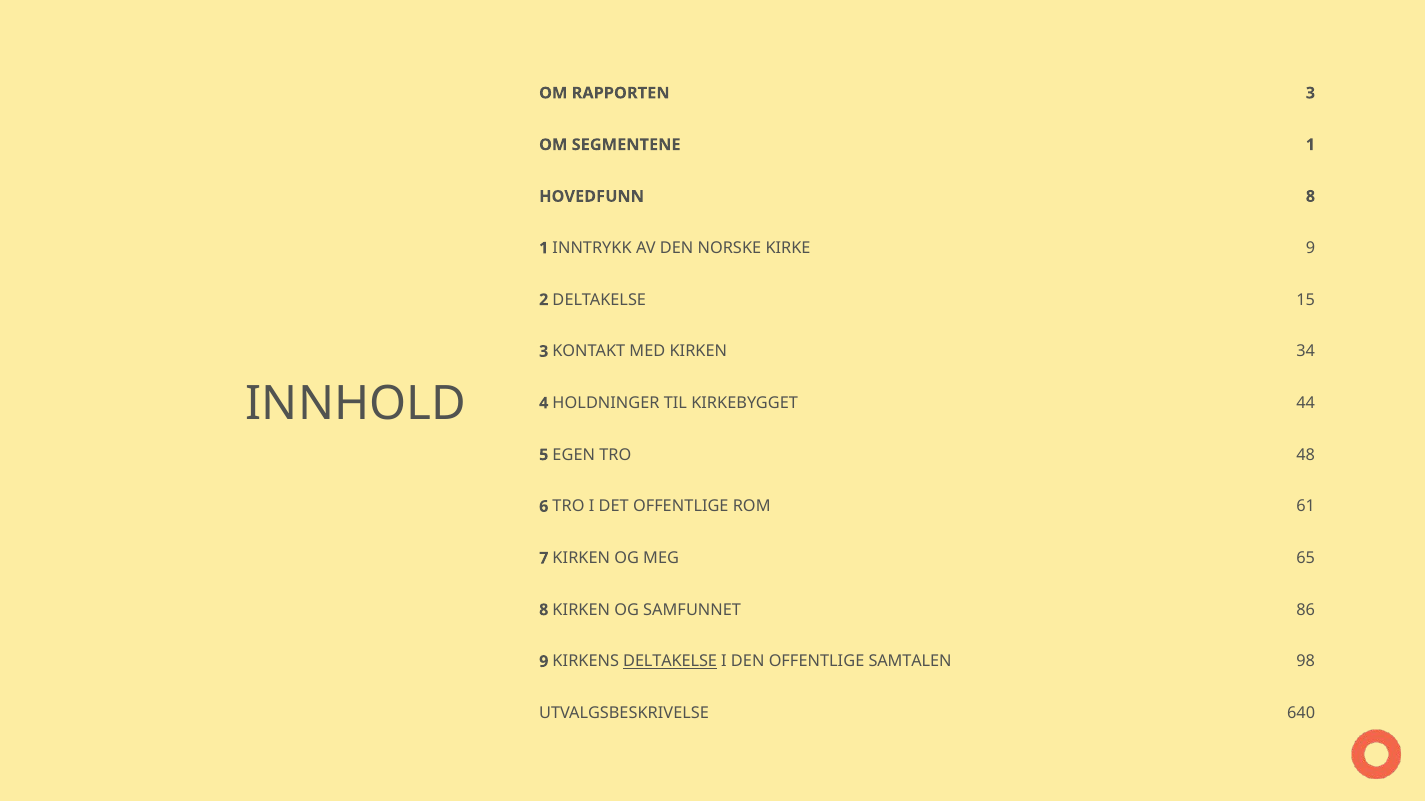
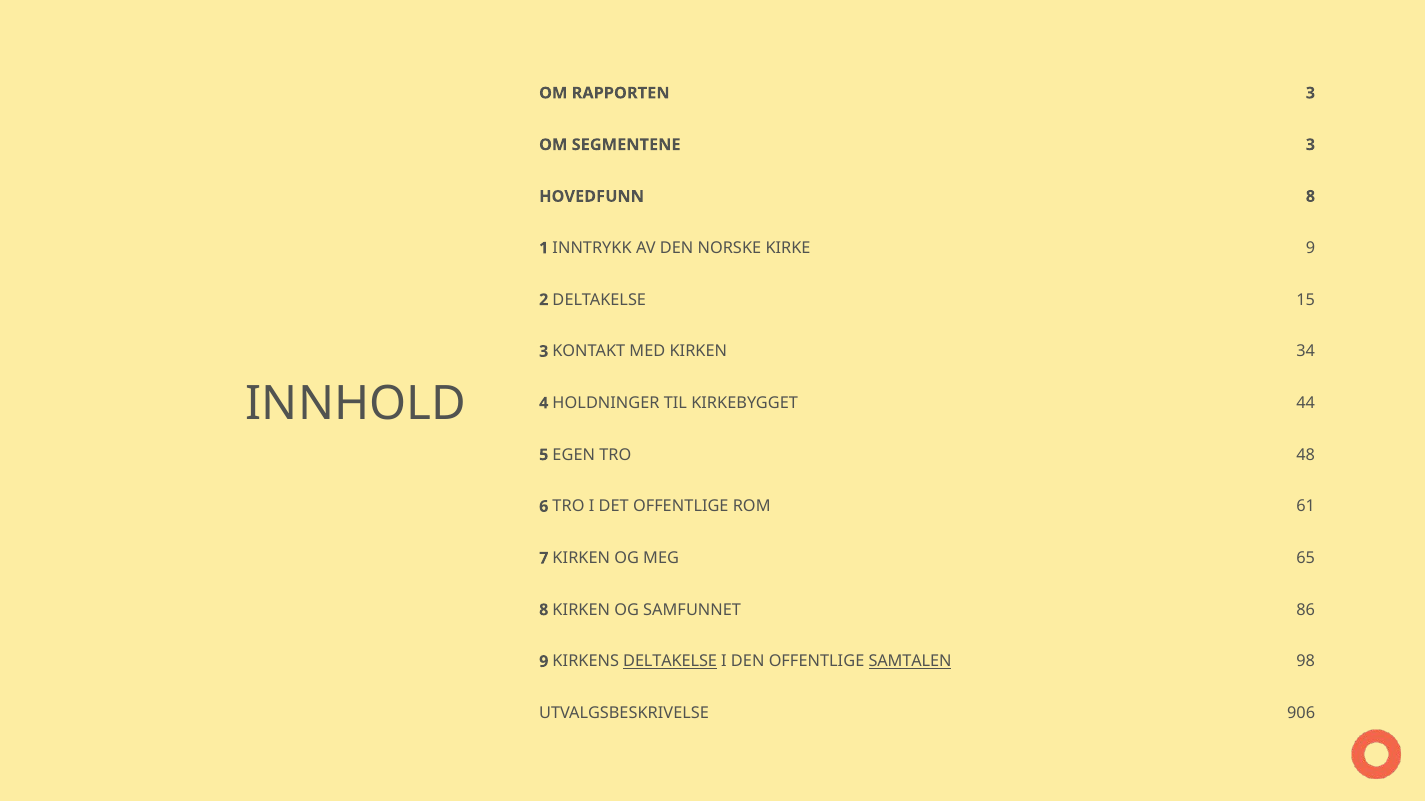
SEGMENTENE 1: 1 -> 3
SAMTALEN underline: none -> present
640: 640 -> 906
